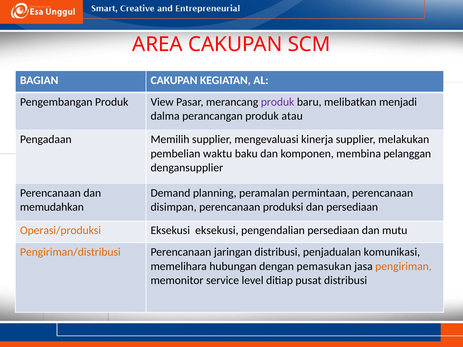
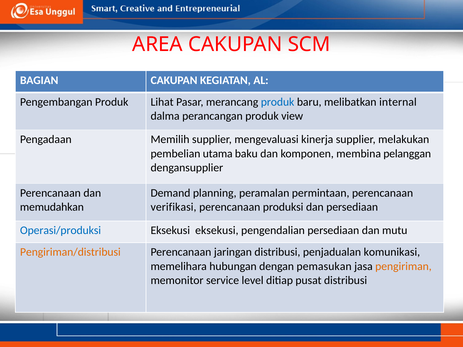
View: View -> Lihat
produk at (278, 102) colour: purple -> blue
menjadi: menjadi -> internal
atau: atau -> view
waktu: waktu -> utama
disimpan: disimpan -> verifikasi
Operasi/produksi colour: orange -> blue
